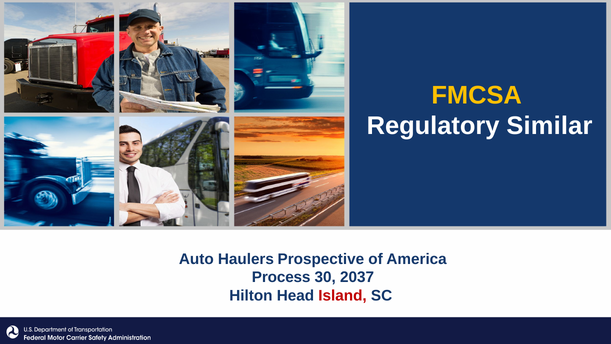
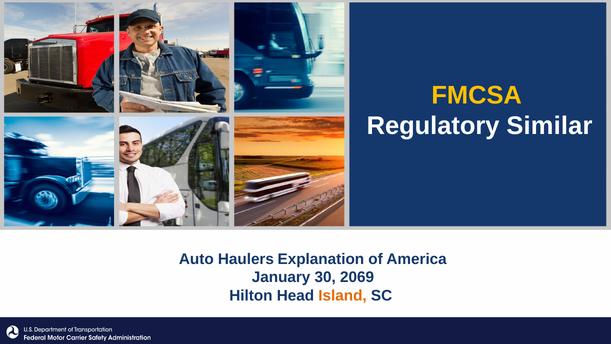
Prospective: Prospective -> Explanation
Process: Process -> January
2037: 2037 -> 2069
Island colour: red -> orange
